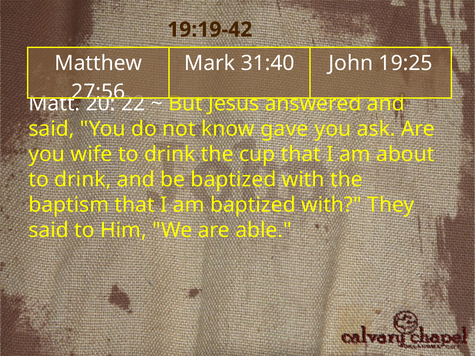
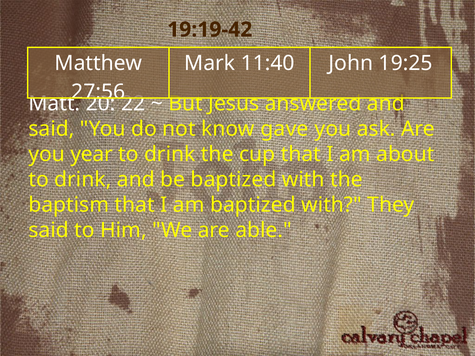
31:40: 31:40 -> 11:40
wife: wife -> year
